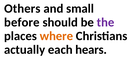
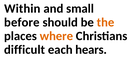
Others: Others -> Within
the colour: purple -> orange
actually: actually -> difficult
